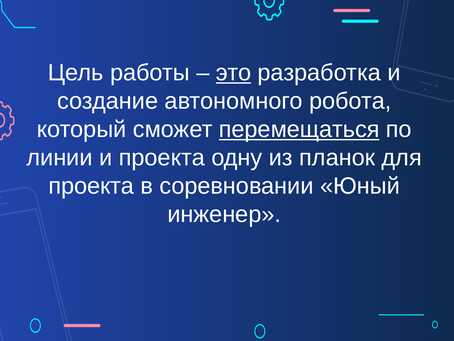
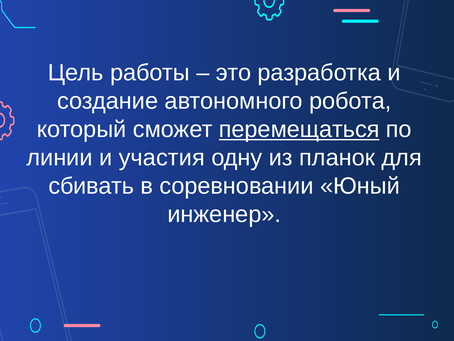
это underline: present -> none
и проекта: проекта -> участия
проекта at (91, 186): проекта -> сбивать
